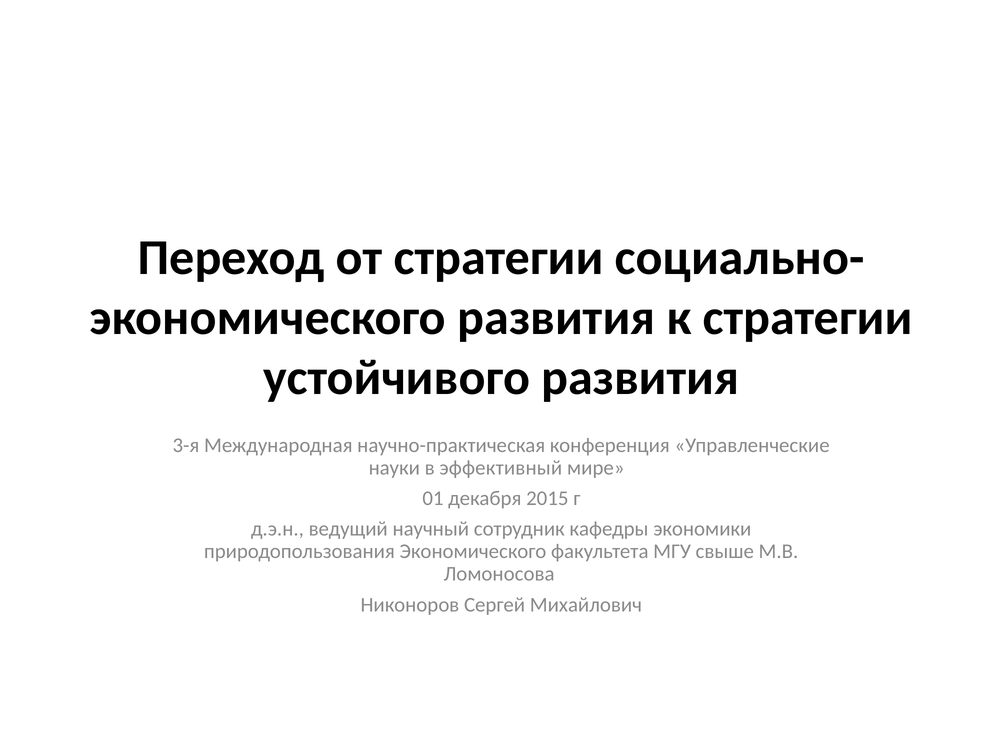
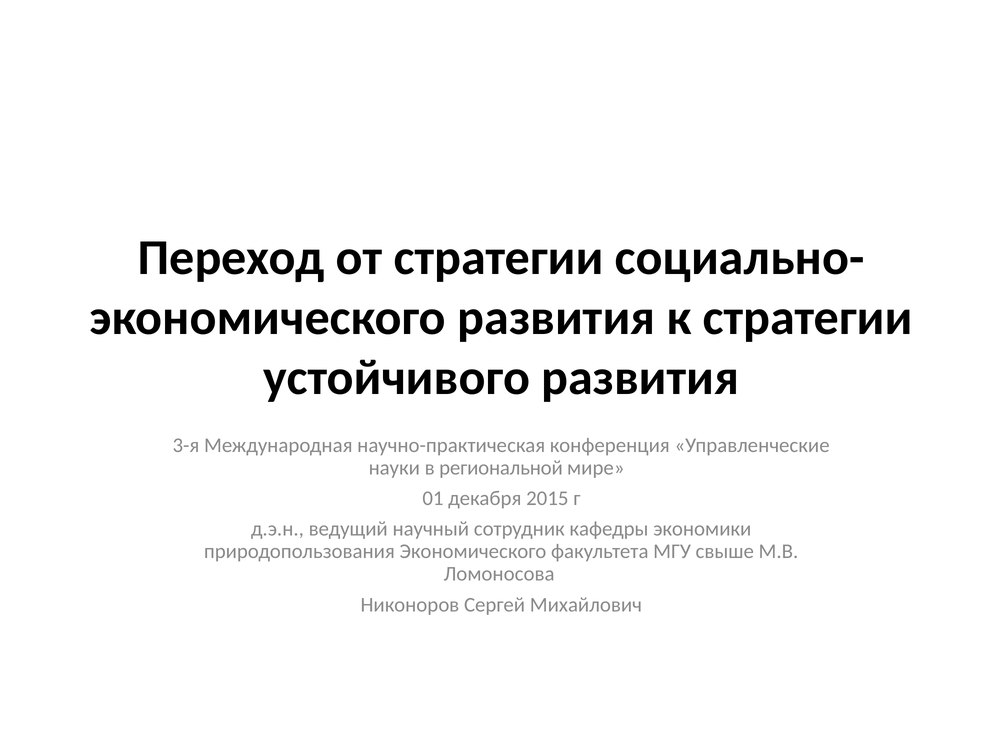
эффективный: эффективный -> региональной
